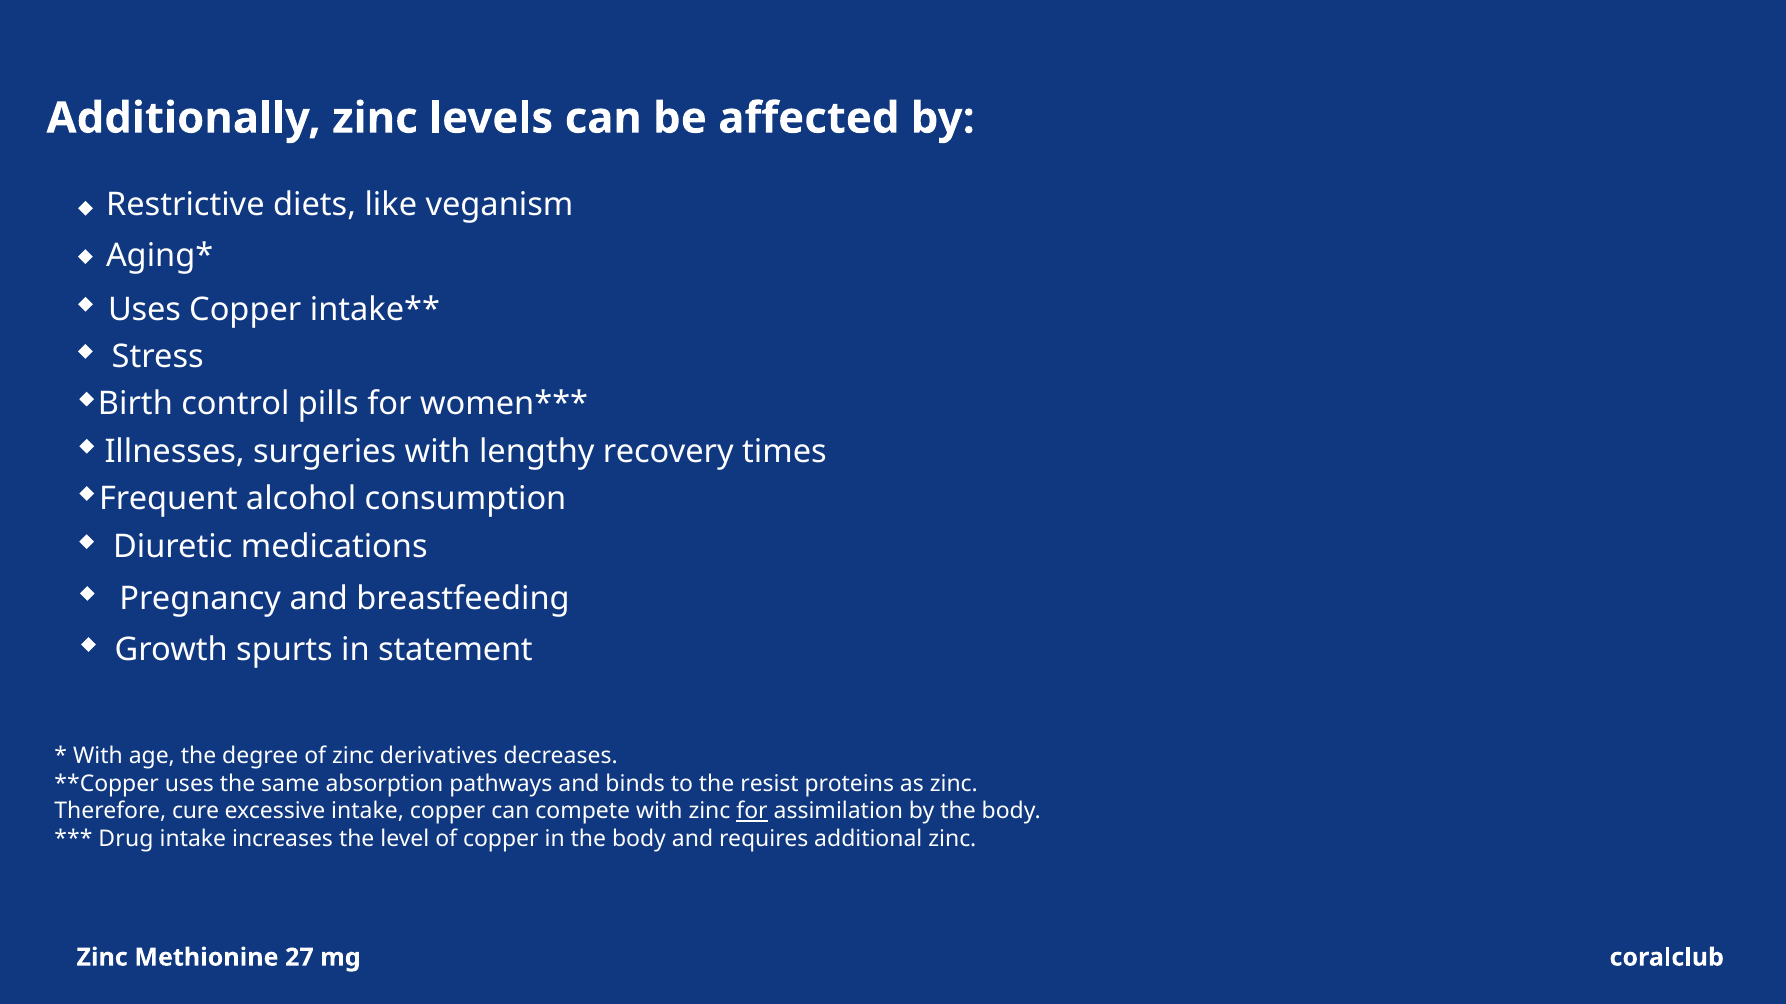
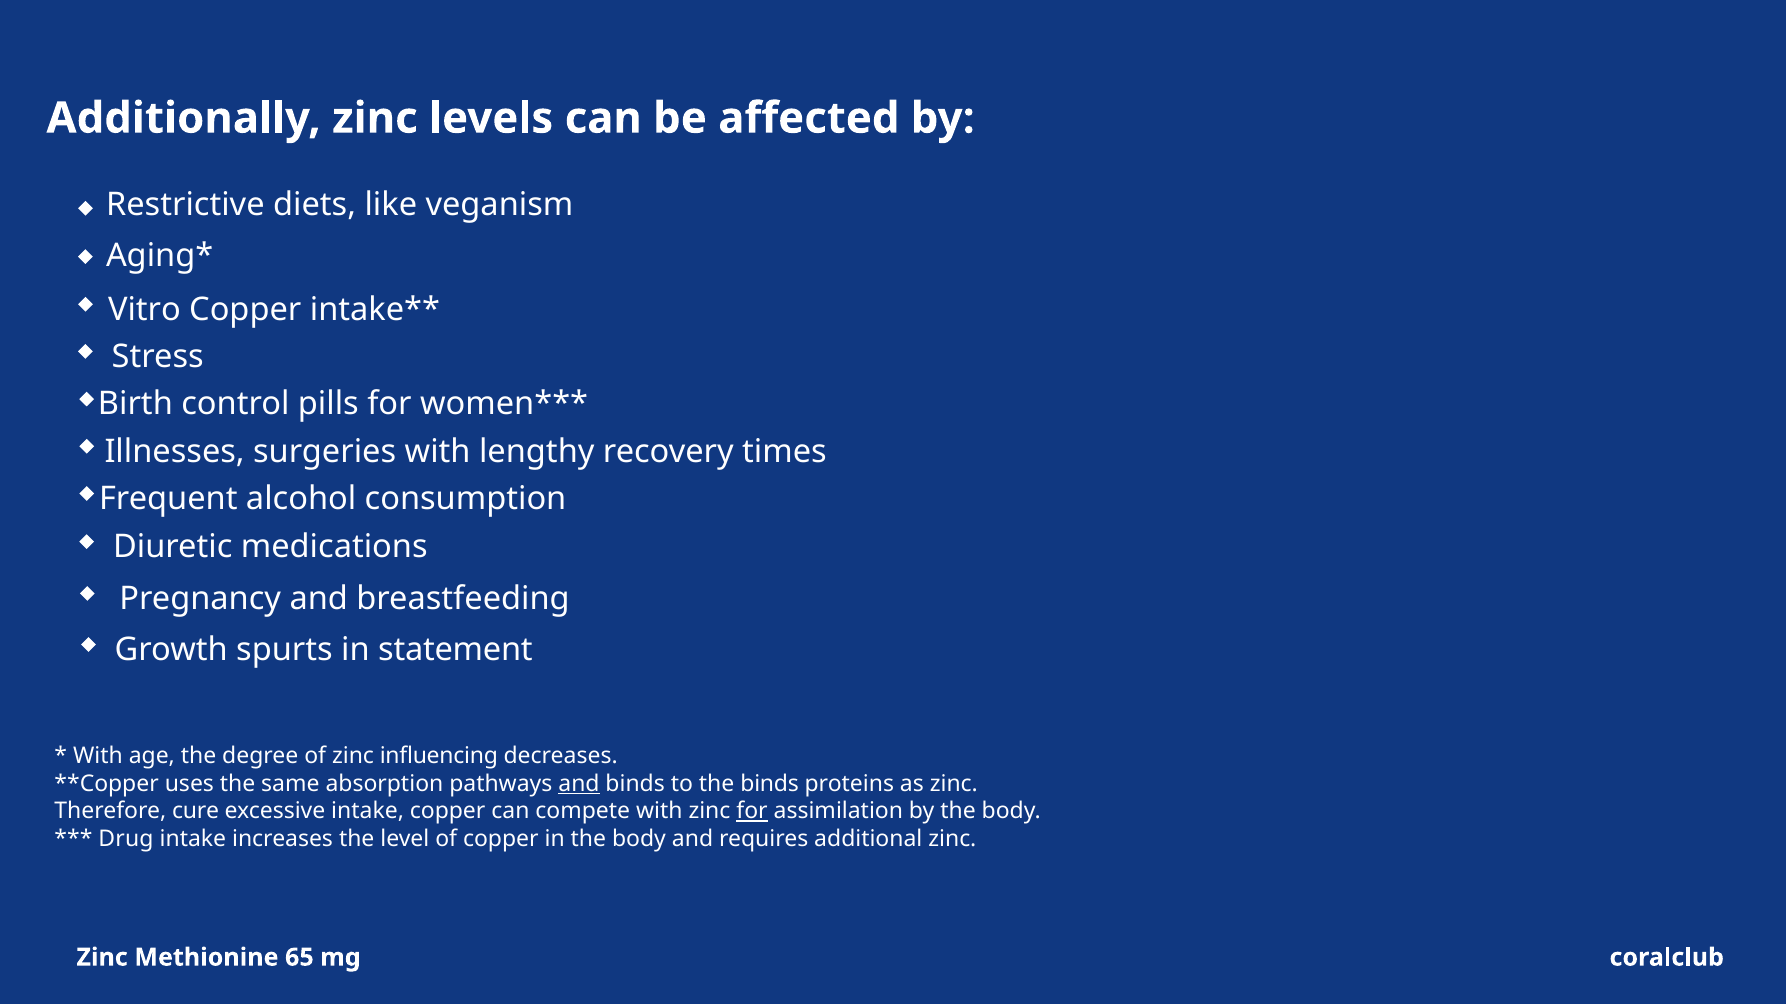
Uses at (145, 309): Uses -> Vitro
derivatives: derivatives -> influencing
and at (579, 784) underline: none -> present
the resist: resist -> binds
27: 27 -> 65
